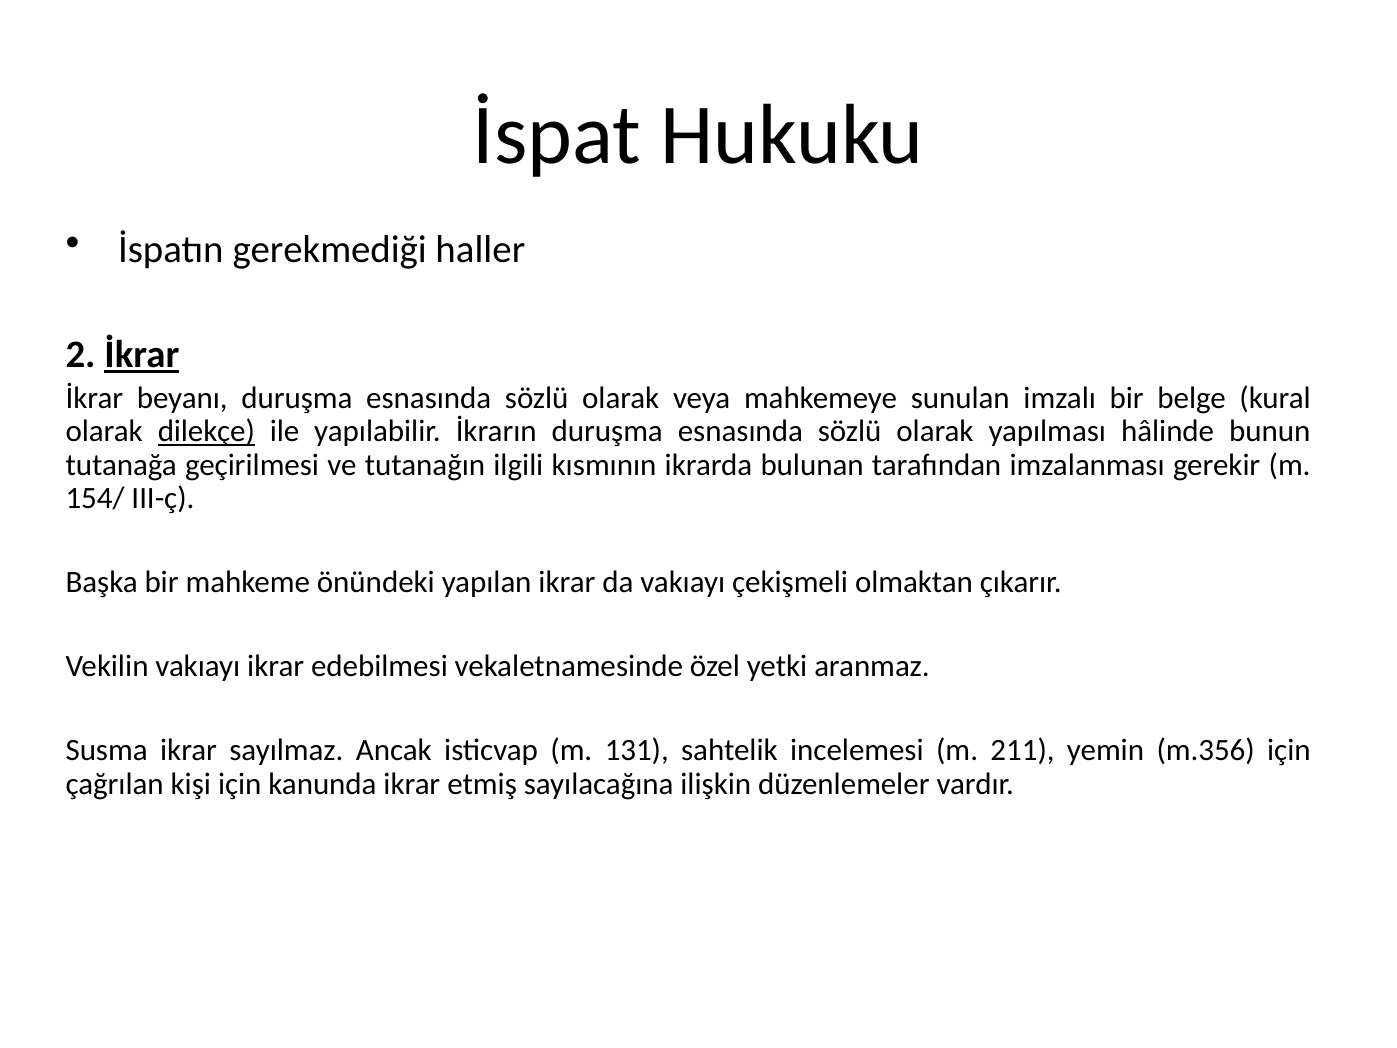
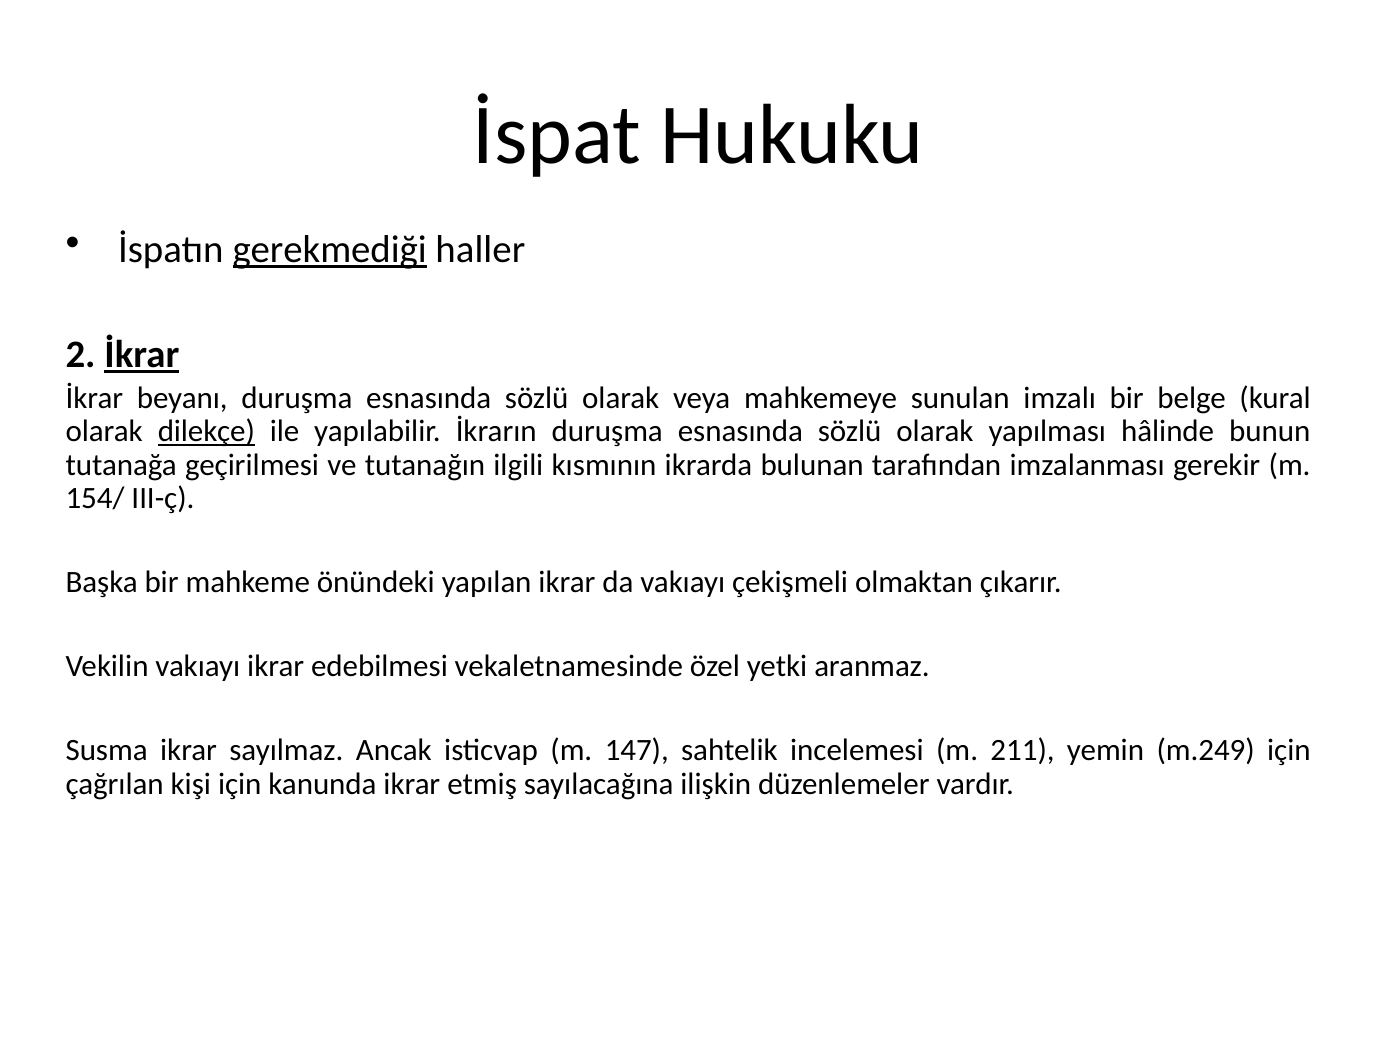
gerekmediği underline: none -> present
131: 131 -> 147
m.356: m.356 -> m.249
